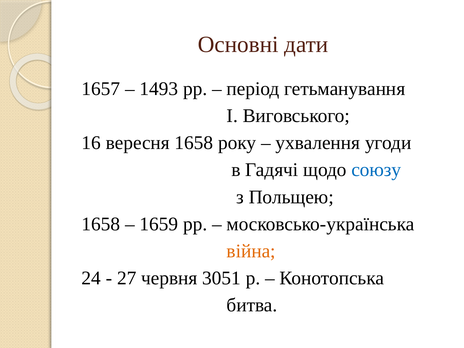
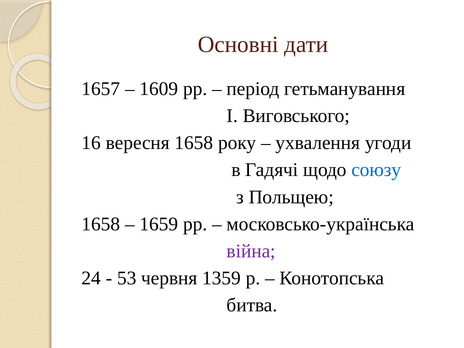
1493: 1493 -> 1609
війна colour: orange -> purple
27: 27 -> 53
3051: 3051 -> 1359
